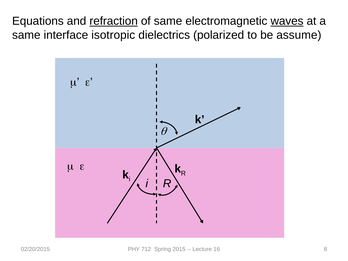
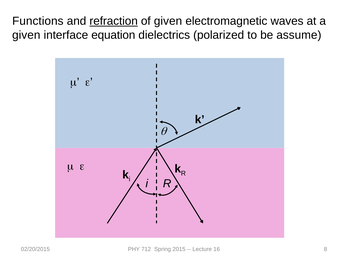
Equations: Equations -> Functions
of same: same -> given
waves underline: present -> none
same at (26, 35): same -> given
isotropic: isotropic -> equation
